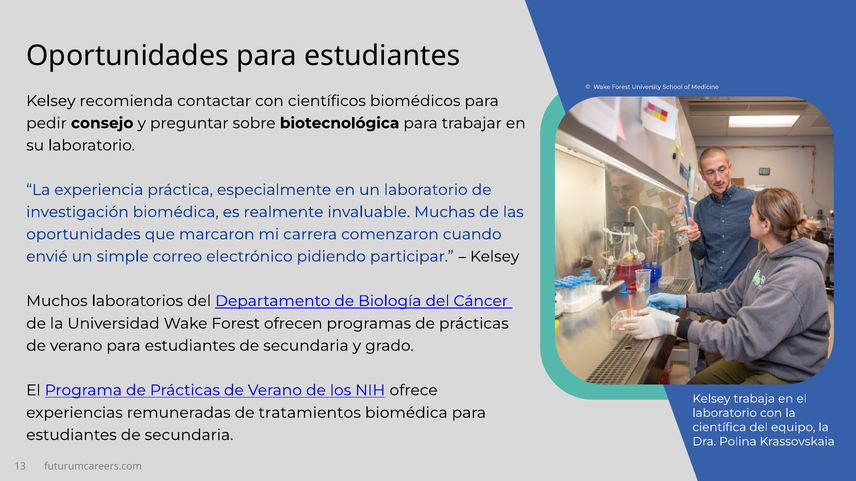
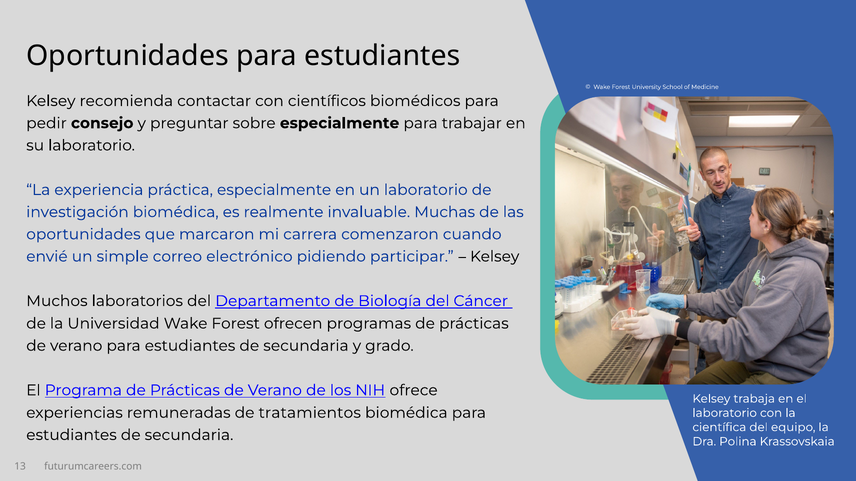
sobre biotecnológica: biotecnológica -> especialmente
